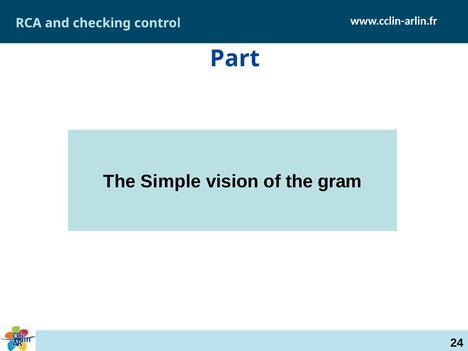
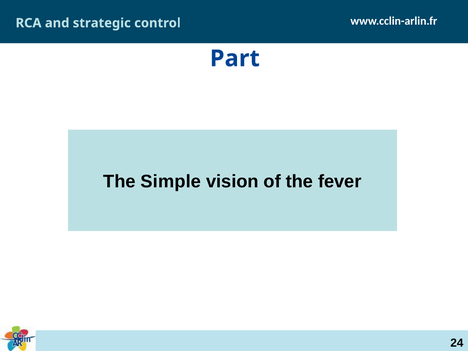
checking: checking -> strategic
gram: gram -> fever
